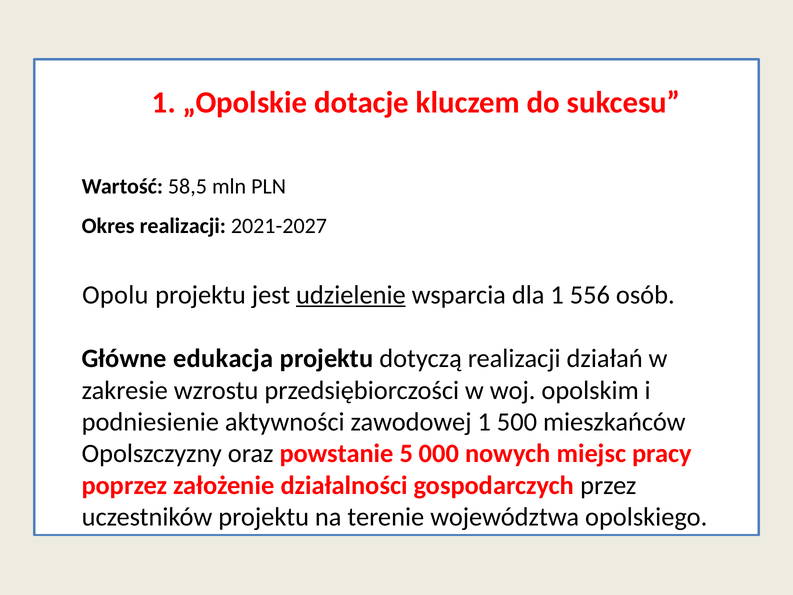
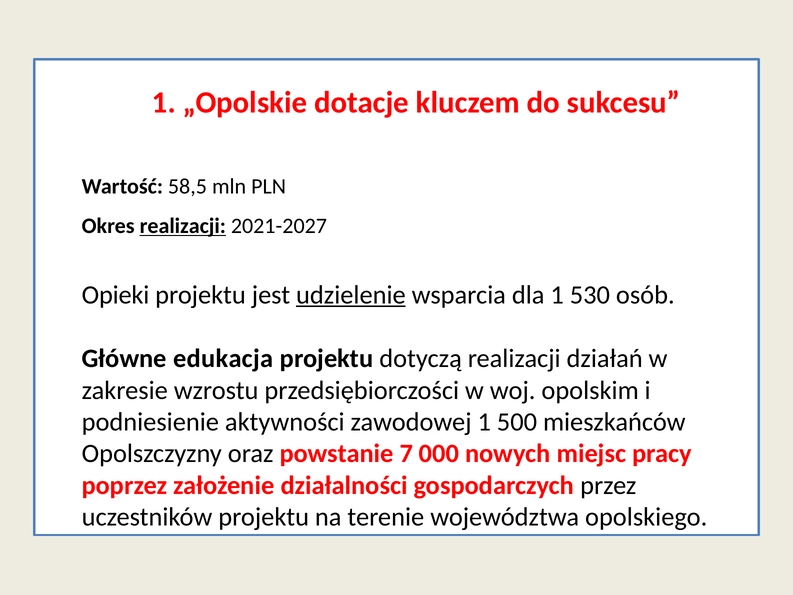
realizacji at (183, 226) underline: none -> present
Opolu: Opolu -> Opieki
556: 556 -> 530
5: 5 -> 7
